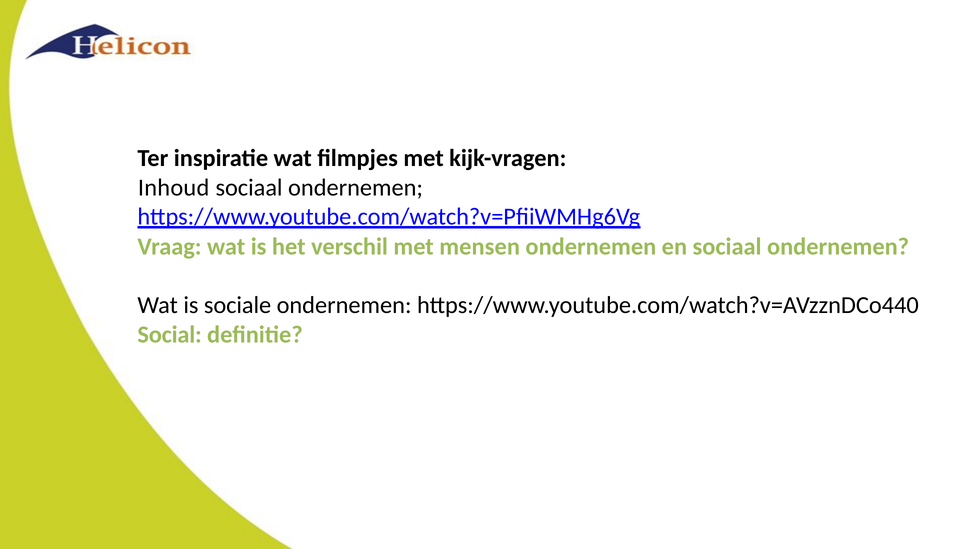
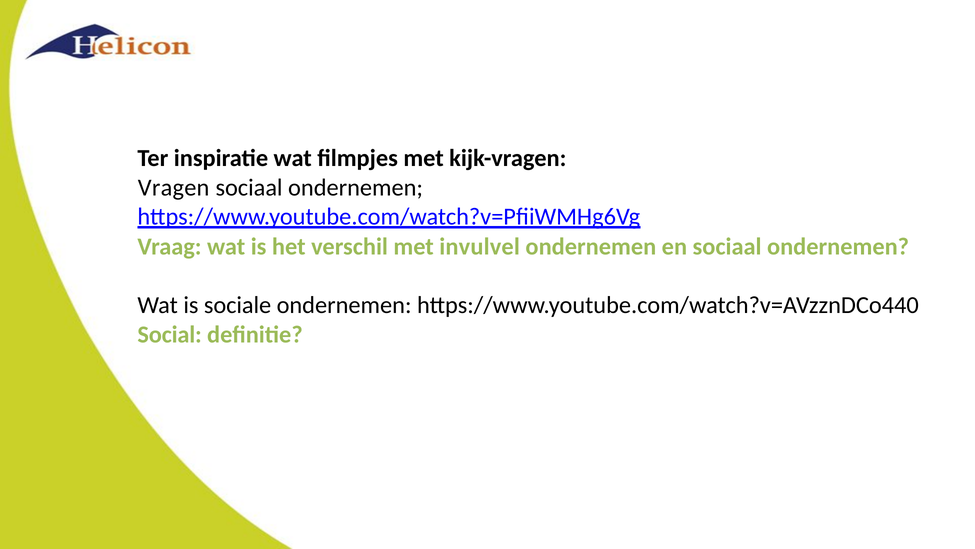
Inhoud: Inhoud -> Vragen
mensen: mensen -> invulvel
